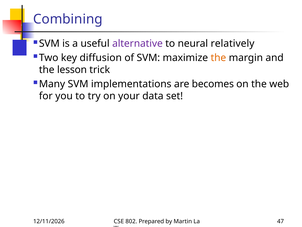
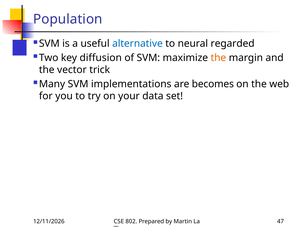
Combining: Combining -> Population
alternative colour: purple -> blue
relatively: relatively -> regarded
lesson: lesson -> vector
